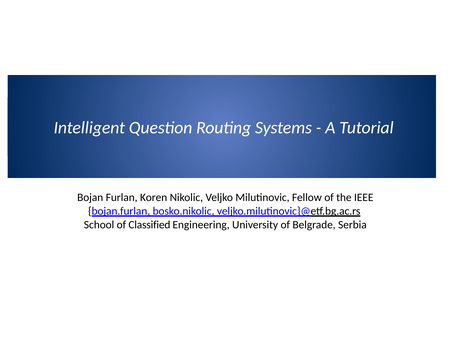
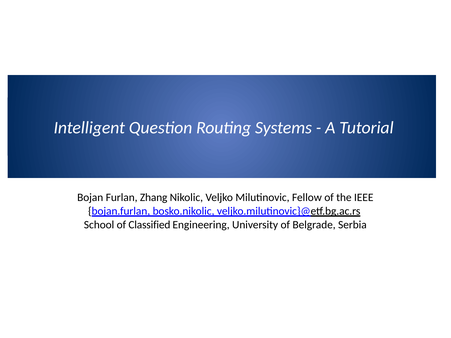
Koren: Koren -> Zhang
